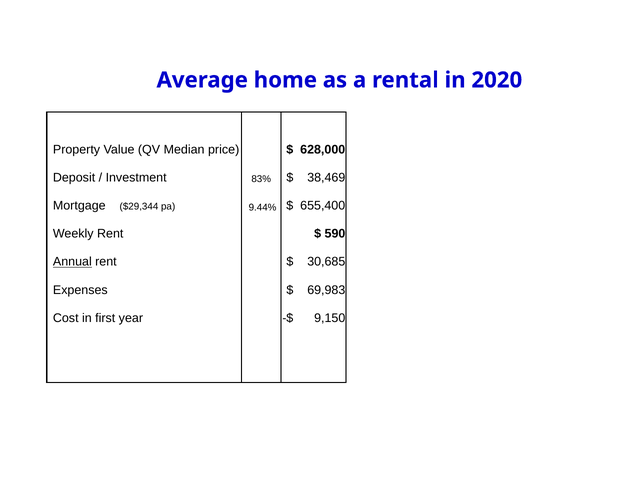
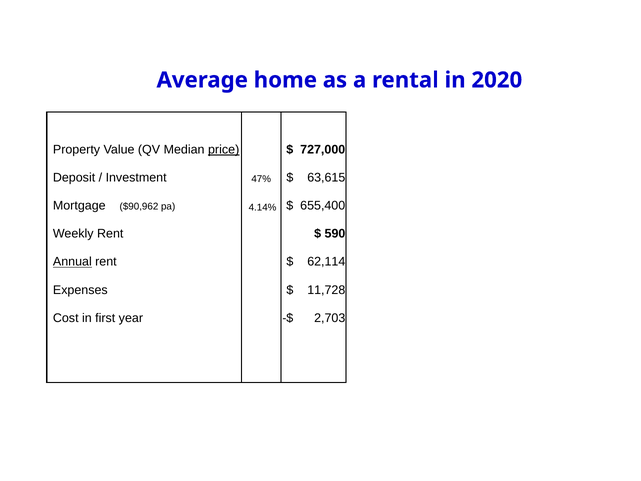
price underline: none -> present
628,000: 628,000 -> 727,000
83%: 83% -> 47%
38,469: 38,469 -> 63,615
$29,344: $29,344 -> $90,962
9.44%: 9.44% -> 4.14%
30,685: 30,685 -> 62,114
69,983: 69,983 -> 11,728
9,150: 9,150 -> 2,703
